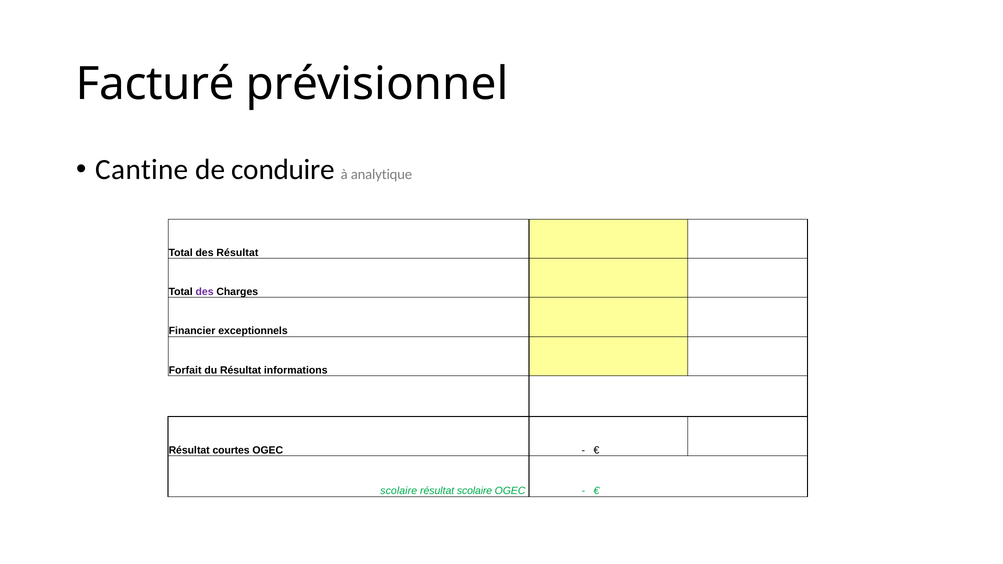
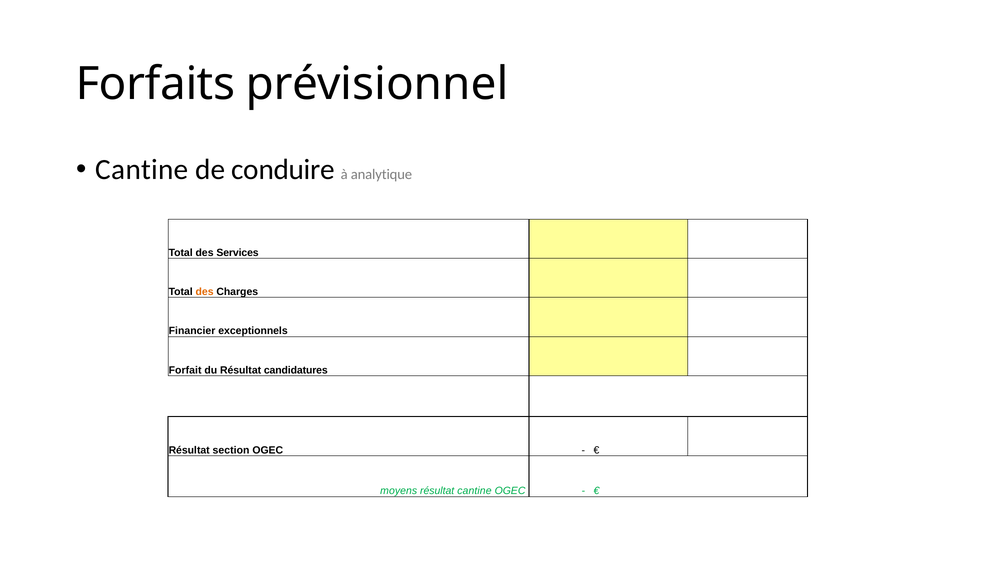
Facturé: Facturé -> Forfaits
des Résultat: Résultat -> Services
des at (205, 292) colour: purple -> orange
informations: informations -> candidatures
courtes: courtes -> section
scolaire at (399, 491): scolaire -> moyens
résultat scolaire: scolaire -> cantine
